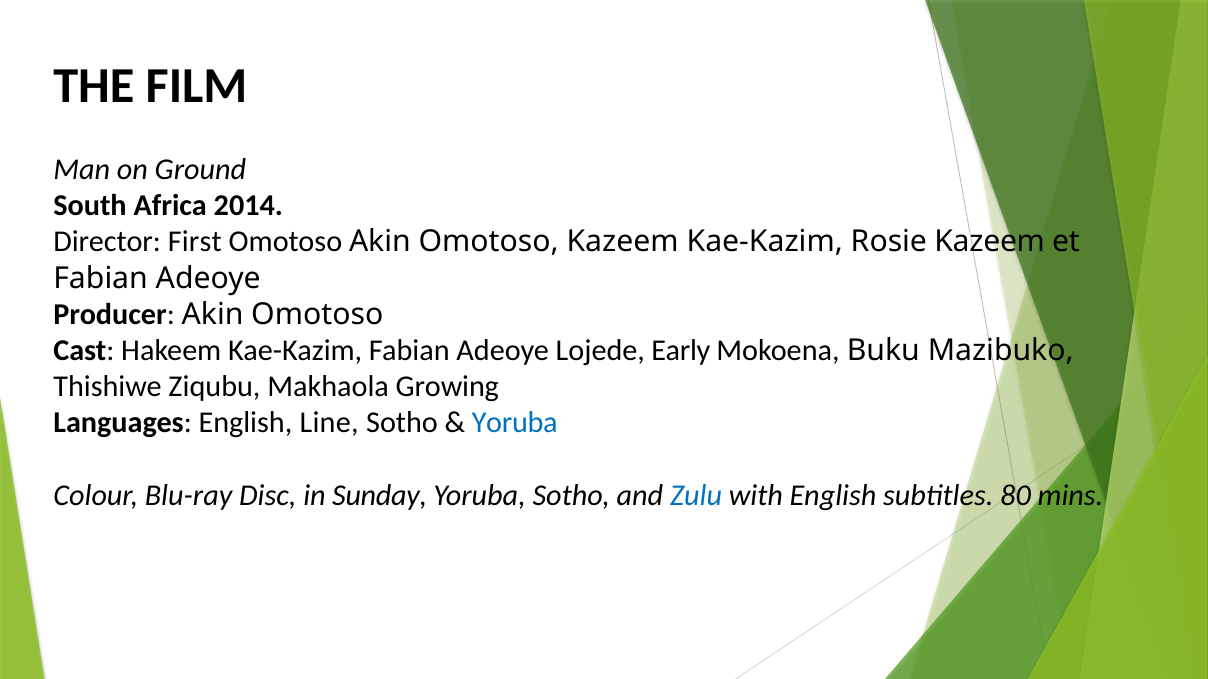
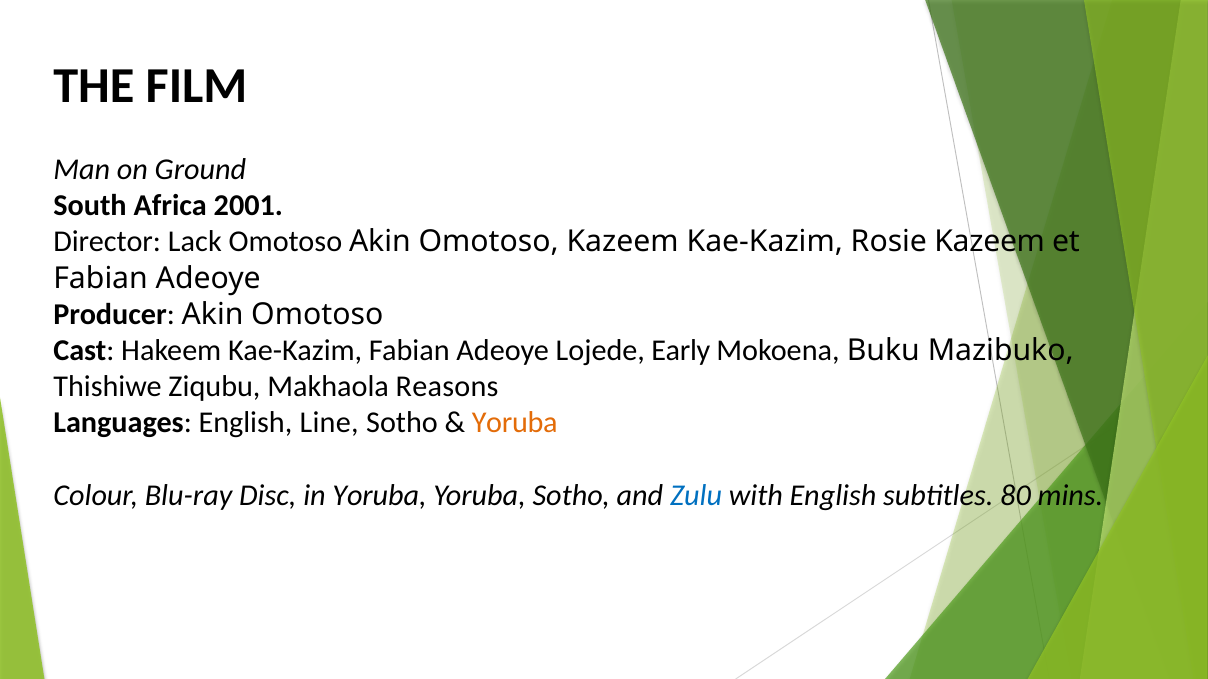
2014: 2014 -> 2001
First: First -> Lack
Growing: Growing -> Reasons
Yoruba at (515, 423) colour: blue -> orange
in Sunday: Sunday -> Yoruba
